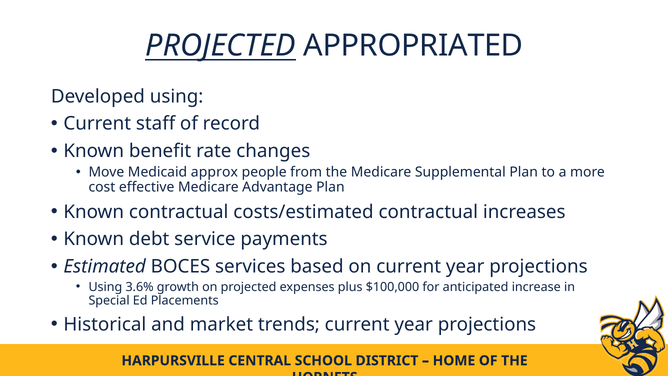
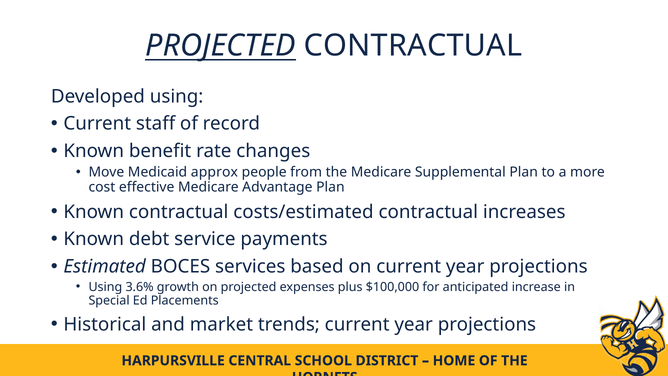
PROJECTED APPROPRIATED: APPROPRIATED -> CONTRACTUAL
